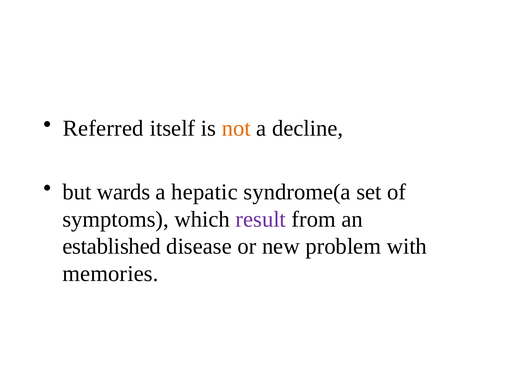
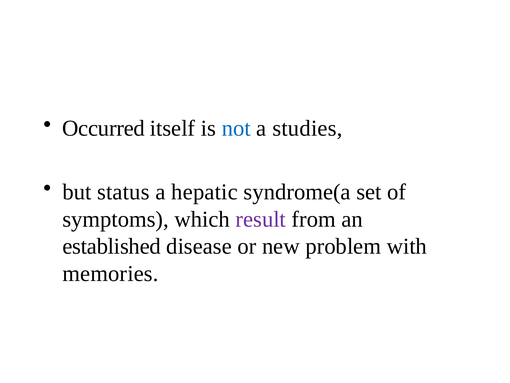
Referred: Referred -> Occurred
not colour: orange -> blue
decline: decline -> studies
wards: wards -> status
